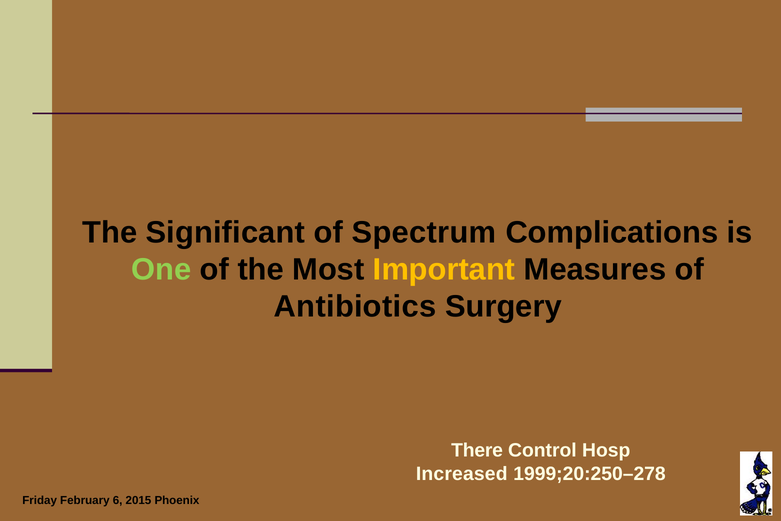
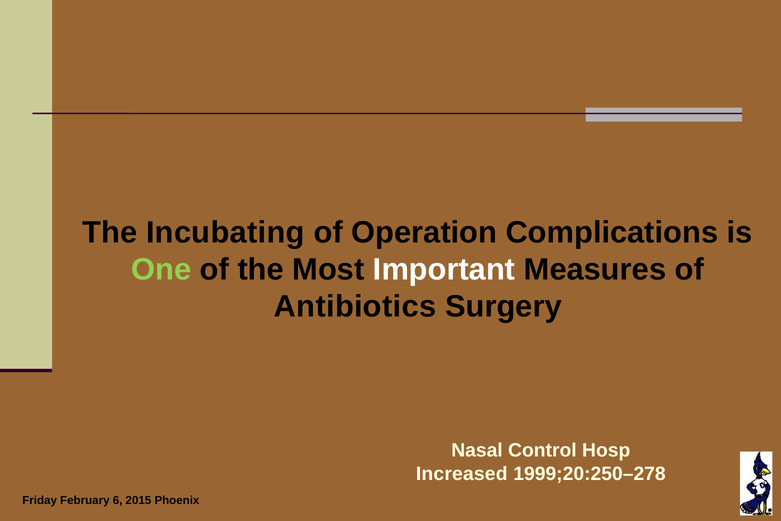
Significant: Significant -> Incubating
Spectrum: Spectrum -> Operation
Important colour: yellow -> white
There: There -> Nasal
